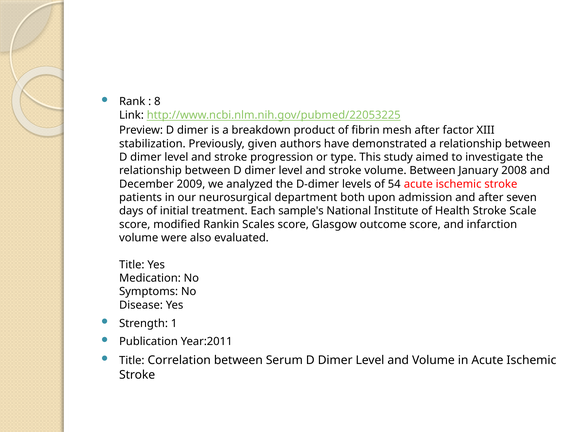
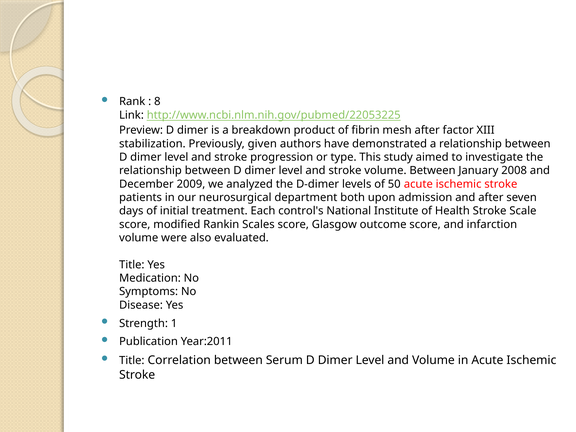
54: 54 -> 50
sample's: sample's -> control's
